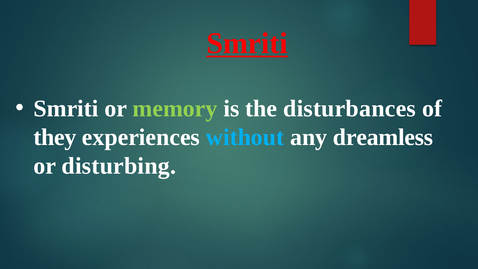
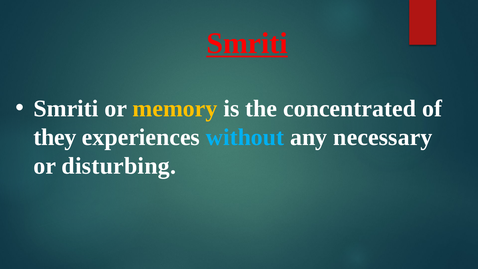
memory colour: light green -> yellow
disturbances: disturbances -> concentrated
dreamless: dreamless -> necessary
